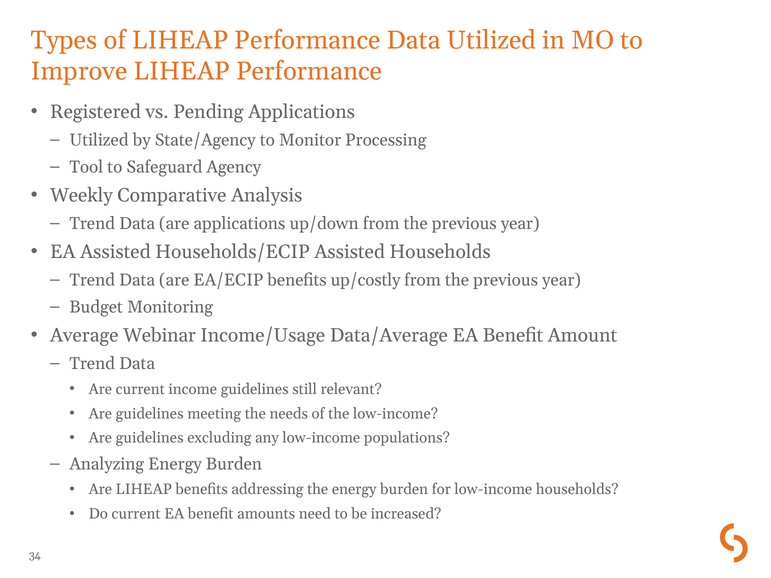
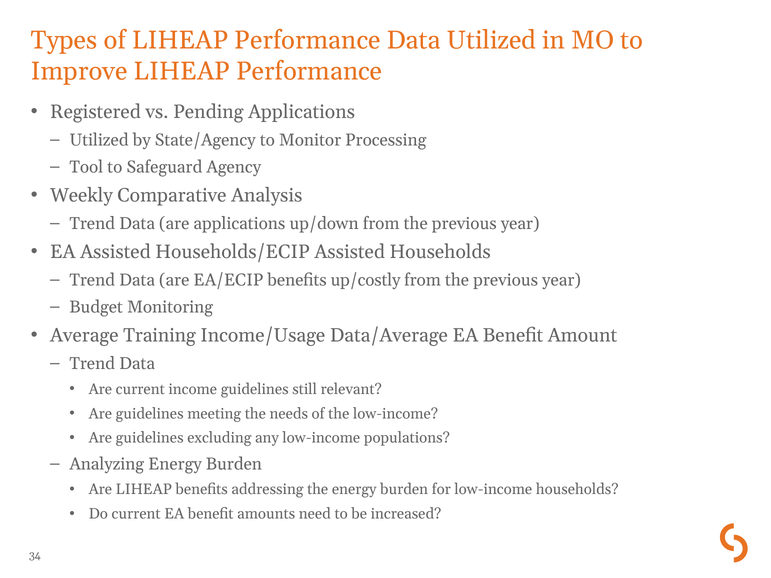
Webinar: Webinar -> Training
